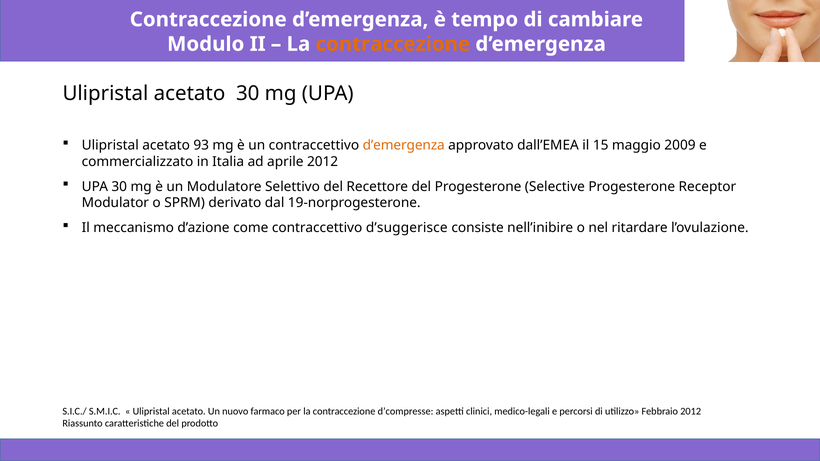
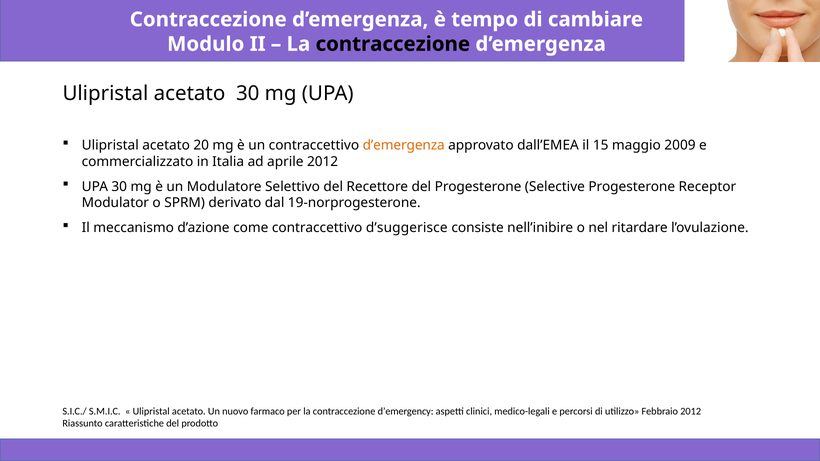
contraccezione at (393, 44) colour: orange -> black
93: 93 -> 20
d’compresse: d’compresse -> d’emergency
